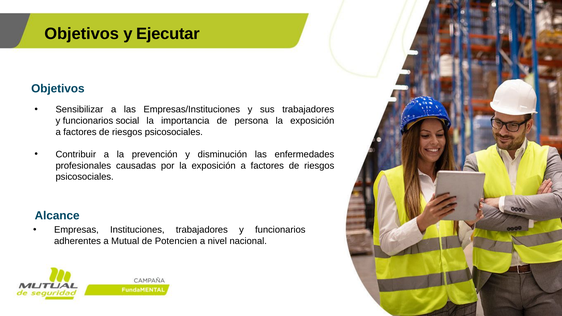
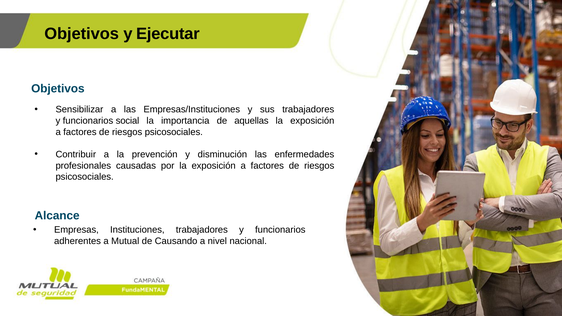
persona: persona -> aquellas
Potencien: Potencien -> Causando
